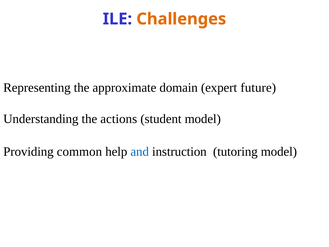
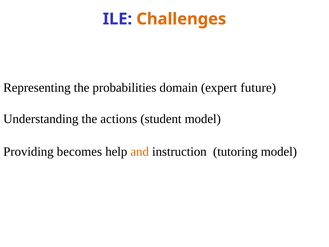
approximate: approximate -> probabilities
common: common -> becomes
and colour: blue -> orange
